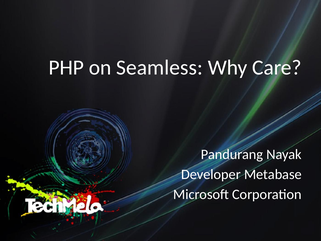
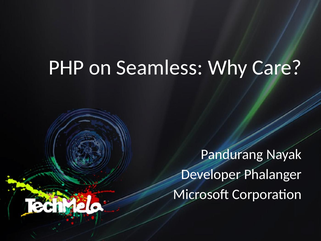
Metabase: Metabase -> Phalanger
